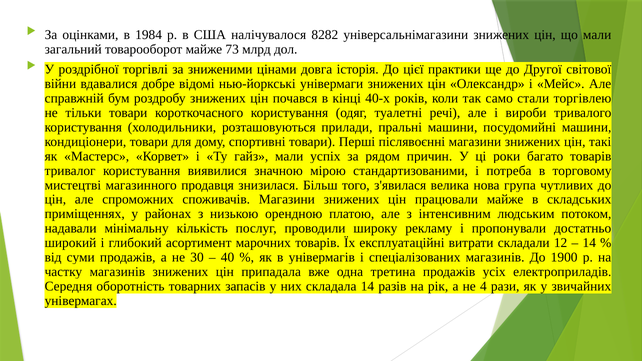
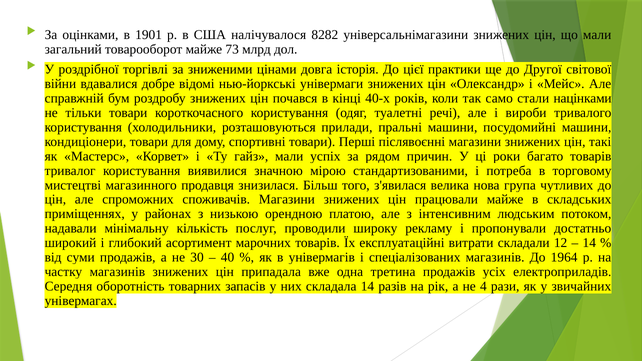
1984: 1984 -> 1901
торгівлею: торгівлею -> націнками
1900: 1900 -> 1964
